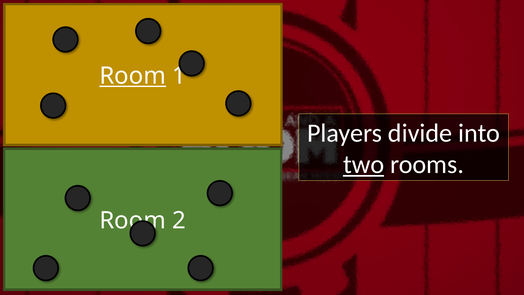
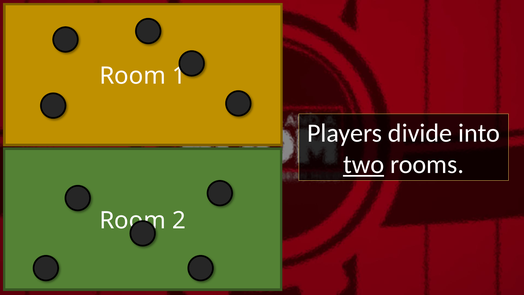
Room at (133, 76) underline: present -> none
